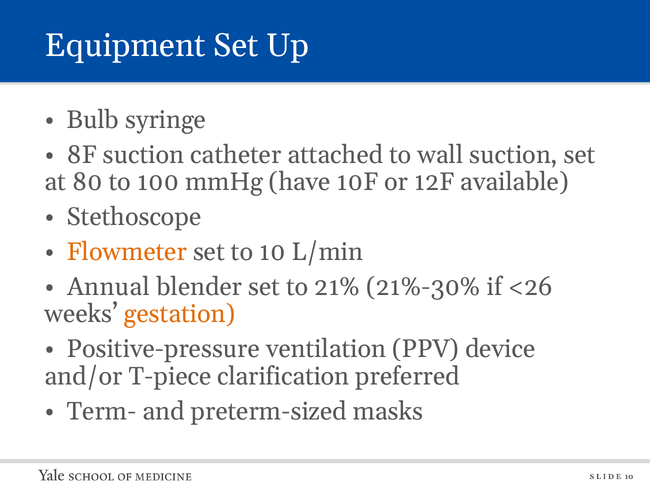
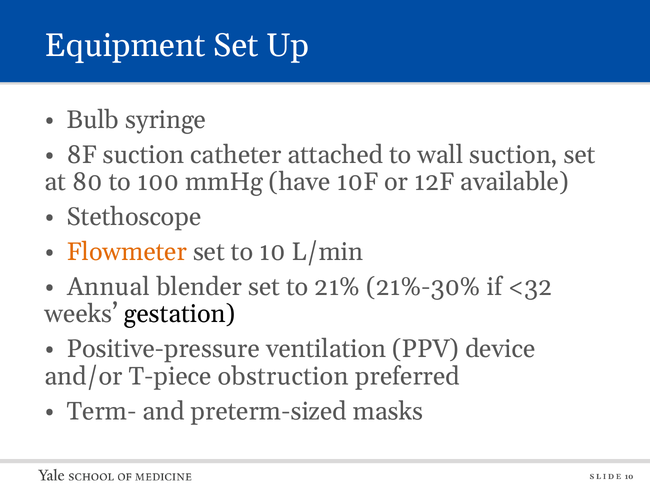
<26: <26 -> <32
gestation colour: orange -> black
clarification: clarification -> obstruction
